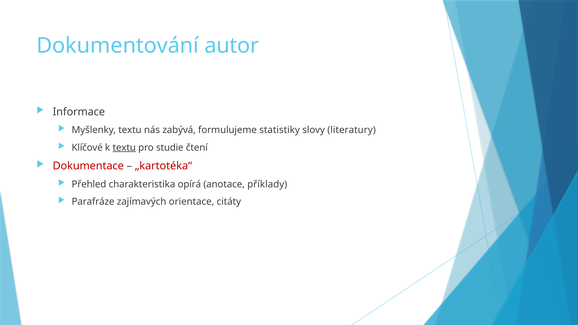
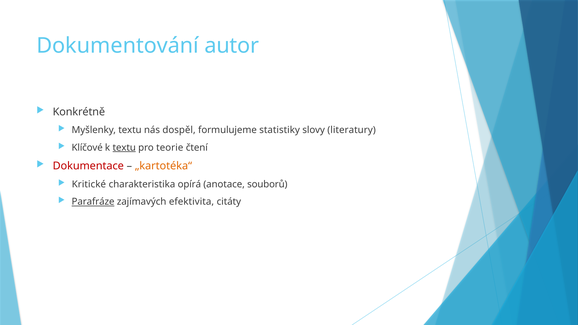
Informace: Informace -> Konkrétně
zabývá: zabývá -> dospěl
studie: studie -> teorie
„kartotéka“ colour: red -> orange
Přehled: Přehled -> Kritické
příklady: příklady -> souborů
Parafráze underline: none -> present
orientace: orientace -> efektivita
